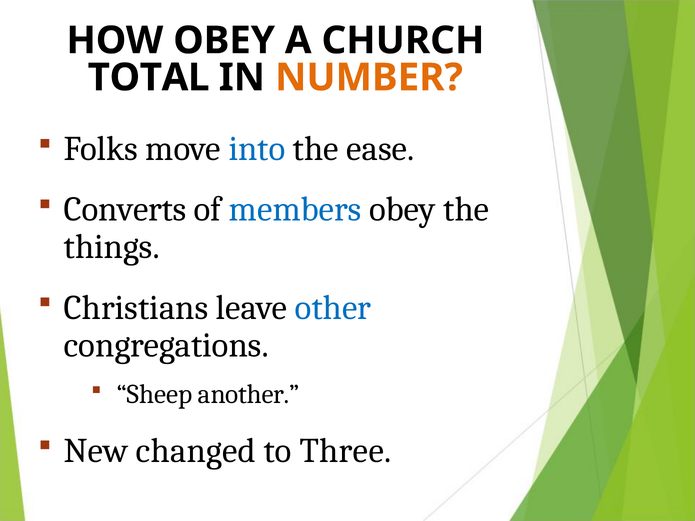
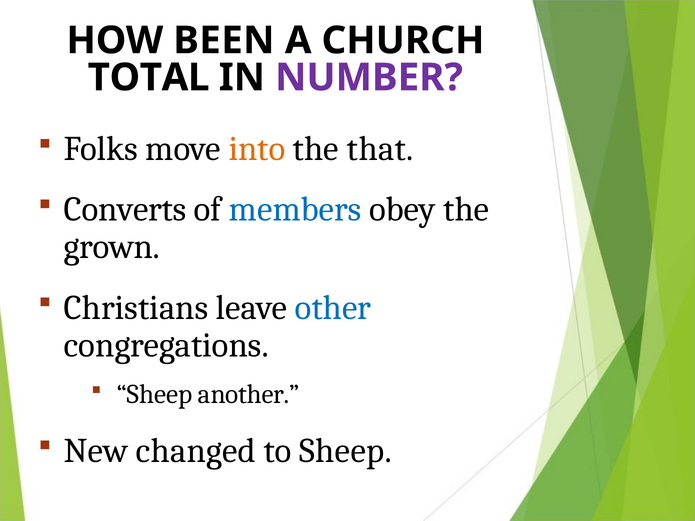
HOW OBEY: OBEY -> BEEN
NUMBER colour: orange -> purple
into colour: blue -> orange
ease: ease -> that
things: things -> grown
to Three: Three -> Sheep
